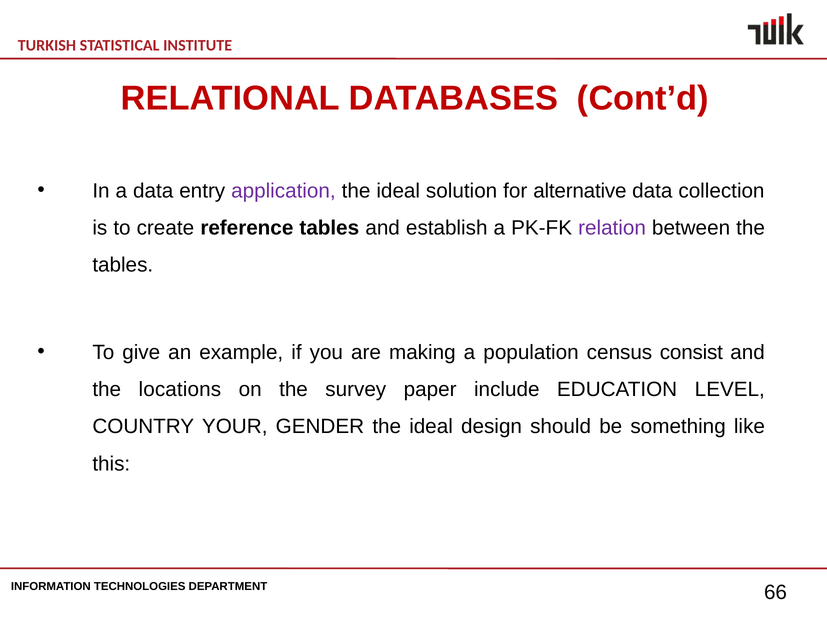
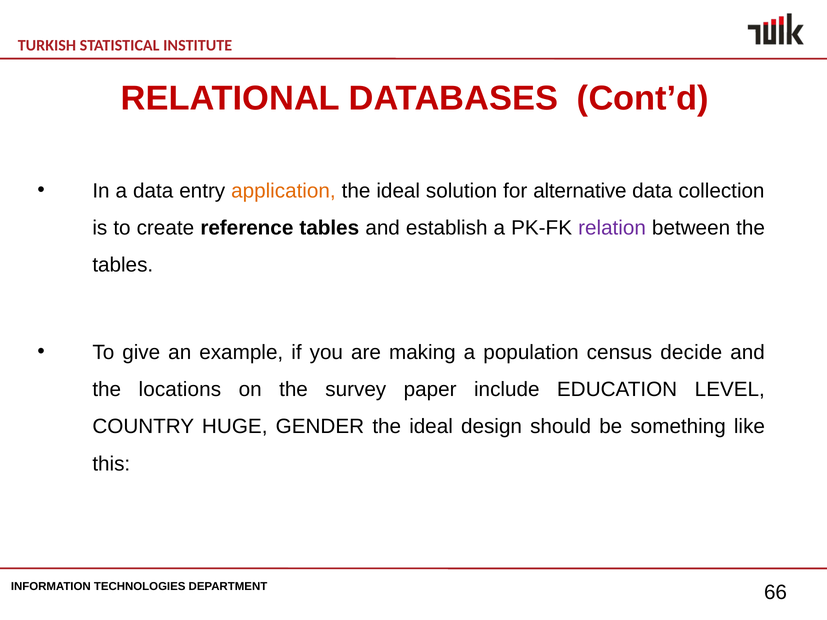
application colour: purple -> orange
consist: consist -> decide
YOUR: YOUR -> HUGE
